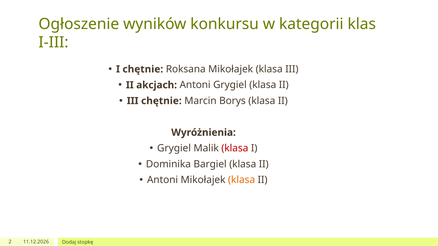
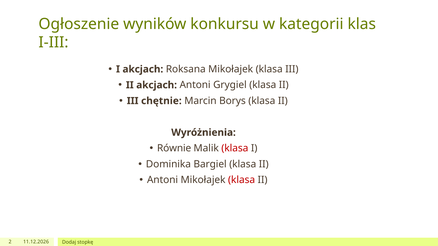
I chętnie: chętnie -> akcjach
Grygiel at (174, 149): Grygiel -> Równie
klasa at (242, 180) colour: orange -> red
